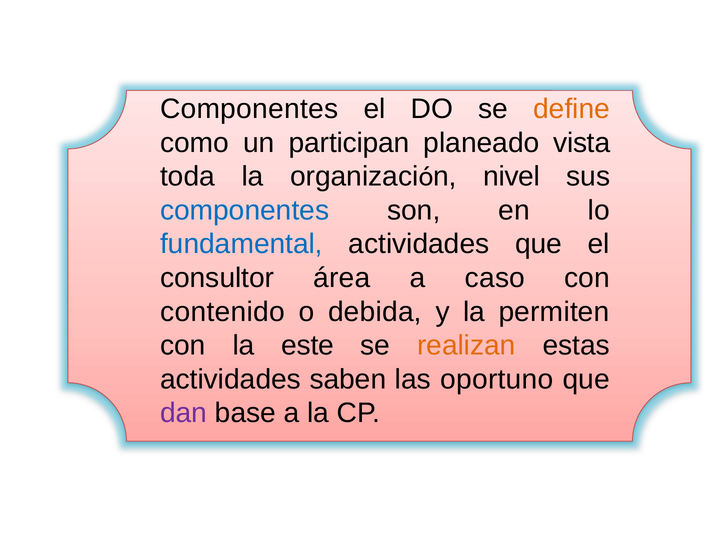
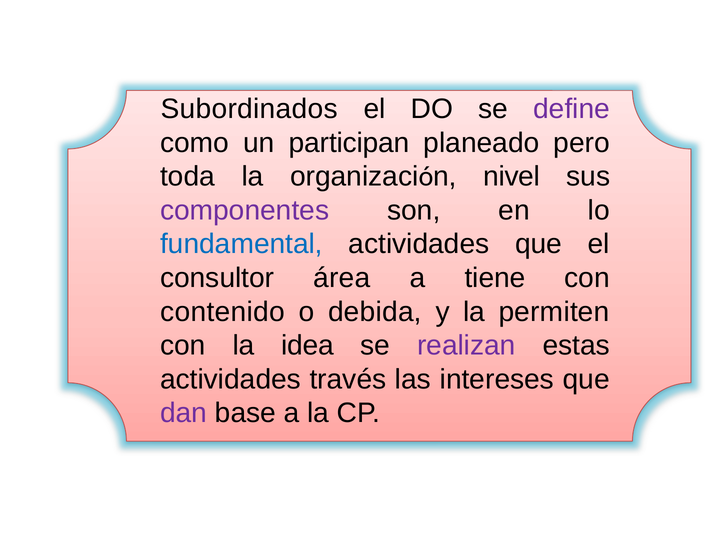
Componentes at (249, 109): Componentes -> Subordinados
define colour: orange -> purple
vista: vista -> pero
componentes at (245, 211) colour: blue -> purple
caso: caso -> tiene
este: este -> idea
realizan colour: orange -> purple
saben: saben -> través
oportuno: oportuno -> intereses
